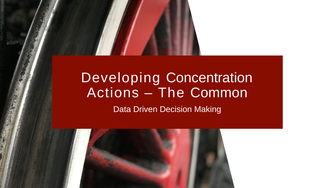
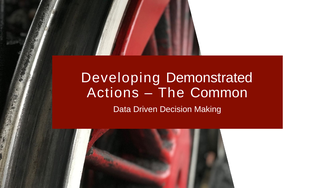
Concentration: Concentration -> Demonstrated
